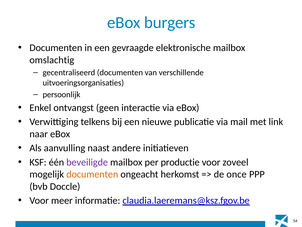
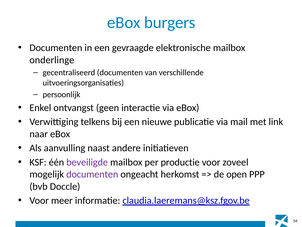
omslachtig: omslachtig -> onderlinge
documenten at (92, 174) colour: orange -> purple
once: once -> open
